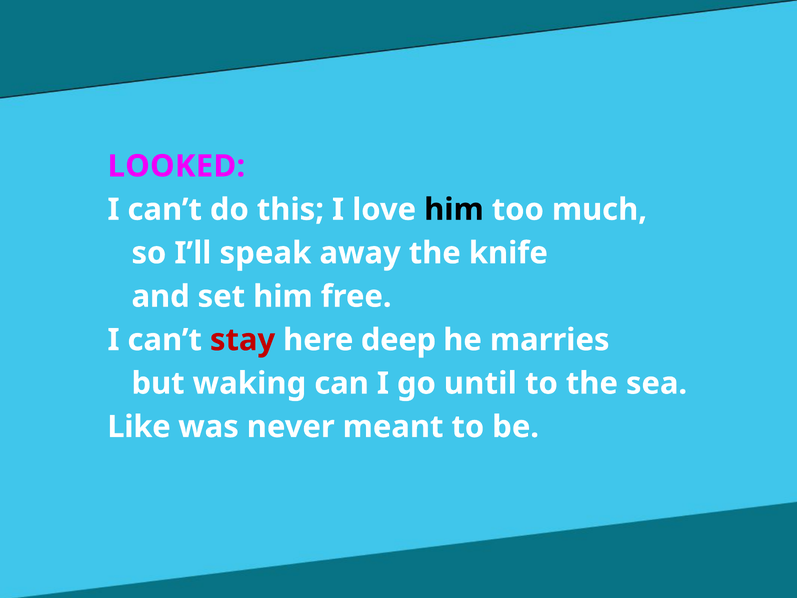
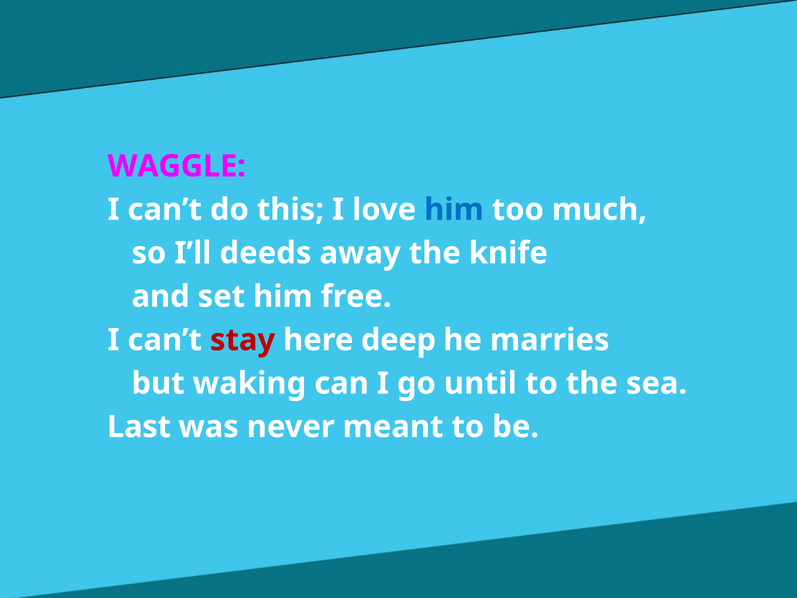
LOOKED: LOOKED -> WAGGLE
him at (454, 210) colour: black -> blue
speak: speak -> deeds
Like: Like -> Last
